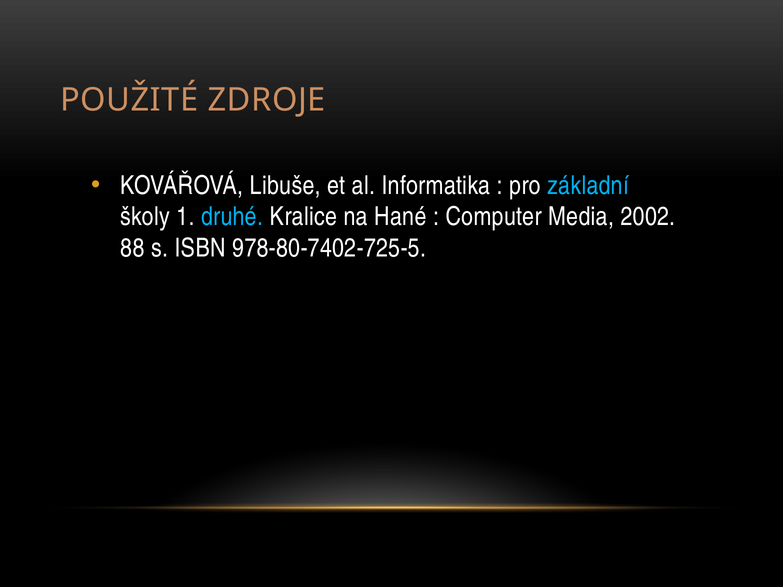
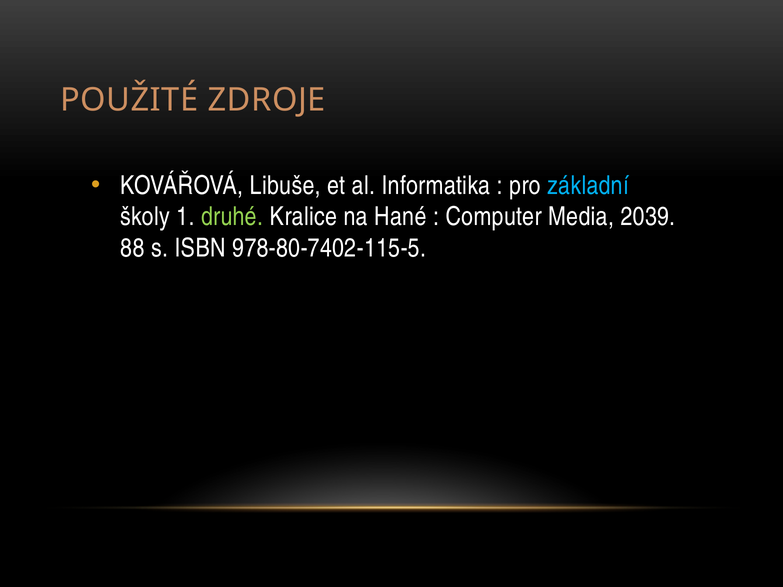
druhé colour: light blue -> light green
2002: 2002 -> 2039
978-80-7402-725-5: 978-80-7402-725-5 -> 978-80-7402-115-5
